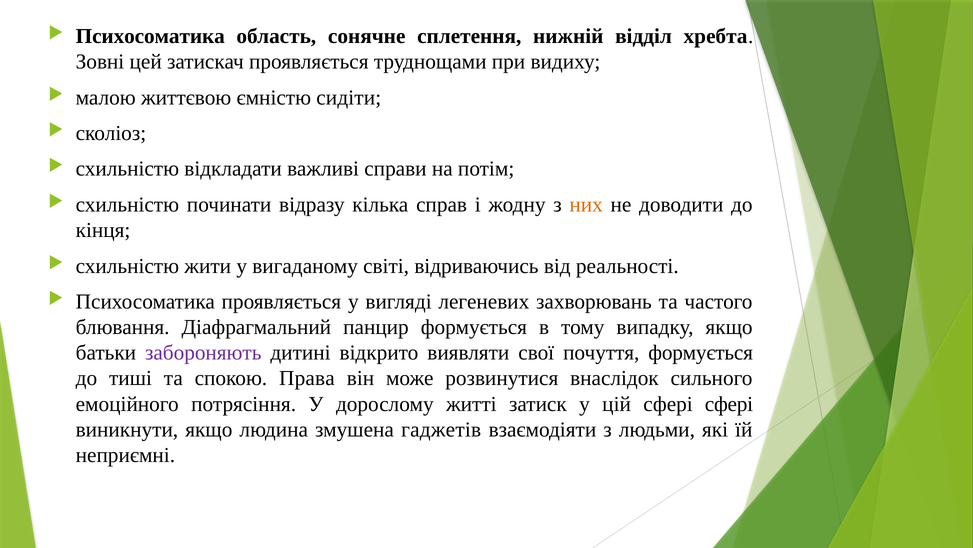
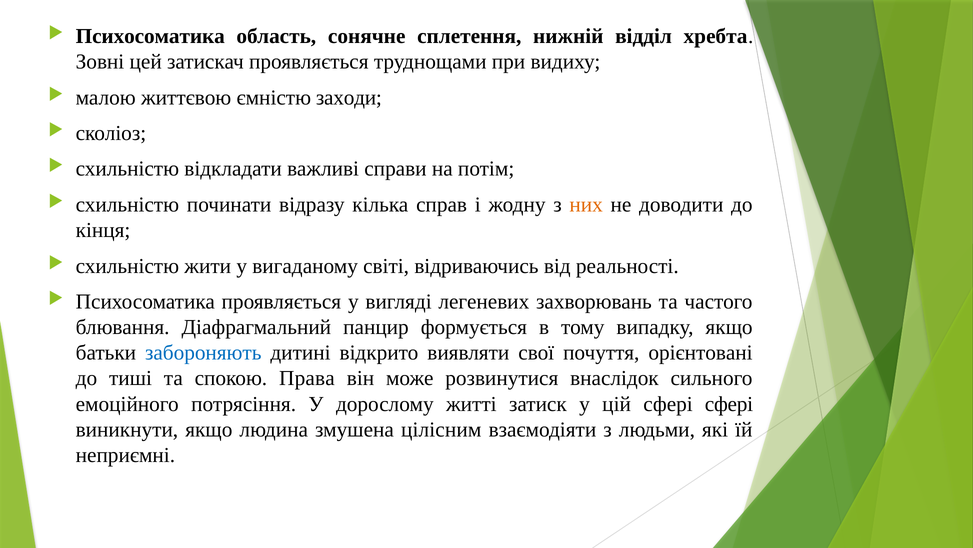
сидіти: сидіти -> заходи
забороняють colour: purple -> blue
почуття формується: формується -> орієнтовані
гаджетів: гаджетів -> цілісним
